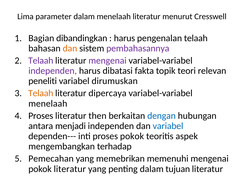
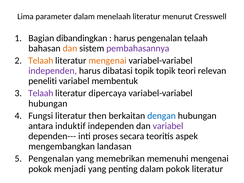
Telaah at (41, 61) colour: purple -> orange
mengenai at (107, 61) colour: purple -> orange
dibatasi fakta: fakta -> topik
dirumuskan: dirumuskan -> membentuk
Telaah at (41, 93) colour: orange -> purple
menelaah at (48, 103): menelaah -> hubungan
Proses at (41, 116): Proses -> Fungsi
menjadi: menjadi -> induktif
variabel at (168, 126) colour: blue -> purple
proses pokok: pokok -> secara
terhadap: terhadap -> landasan
Pemecahan at (51, 159): Pemecahan -> Pengenalan
pokok literatur: literatur -> menjadi
dalam tujuan: tujuan -> pokok
